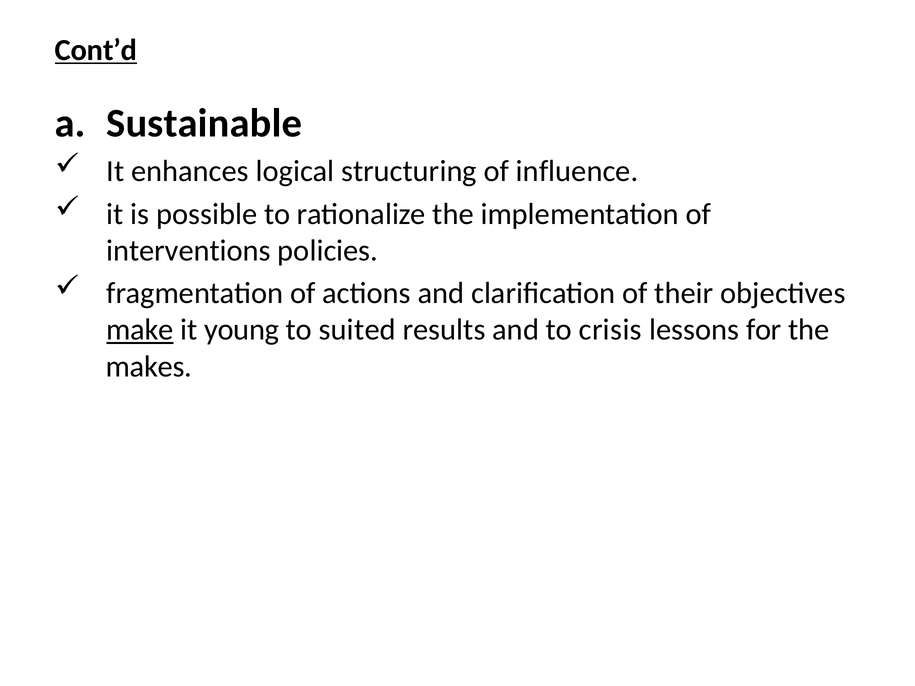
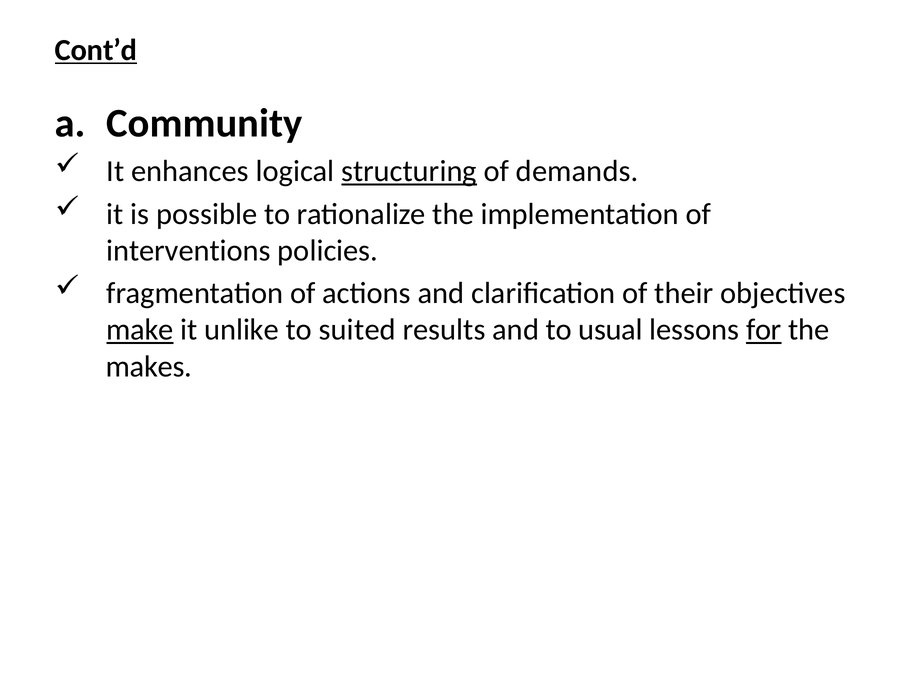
Sustainable: Sustainable -> Community
structuring underline: none -> present
influence: influence -> demands
young: young -> unlike
crisis: crisis -> usual
for underline: none -> present
